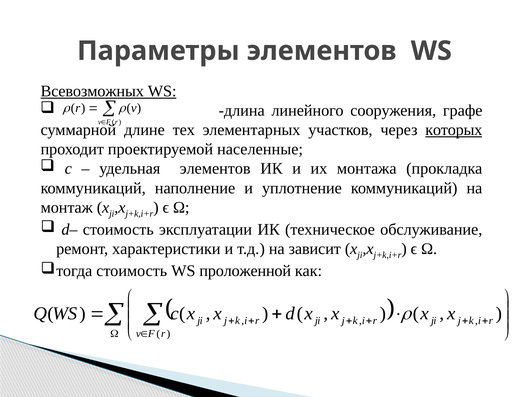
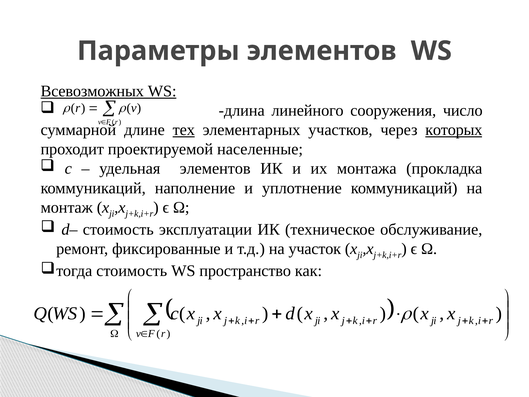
графе: графе -> число
тех underline: none -> present
характеристики: характеристики -> фиксированные
зависит: зависит -> участок
проложенной: проложенной -> пространство
